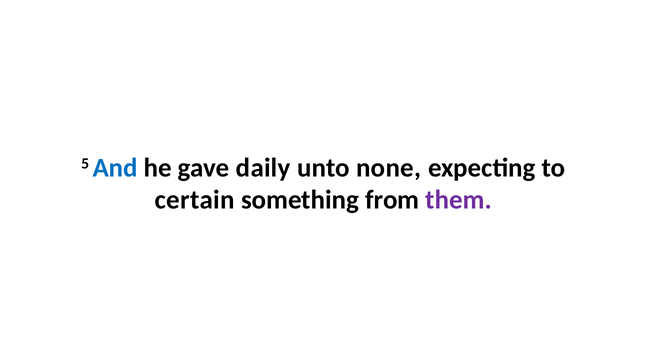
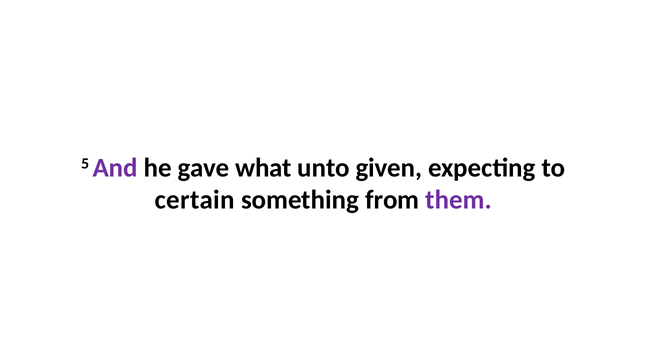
And colour: blue -> purple
daily: daily -> what
none: none -> given
